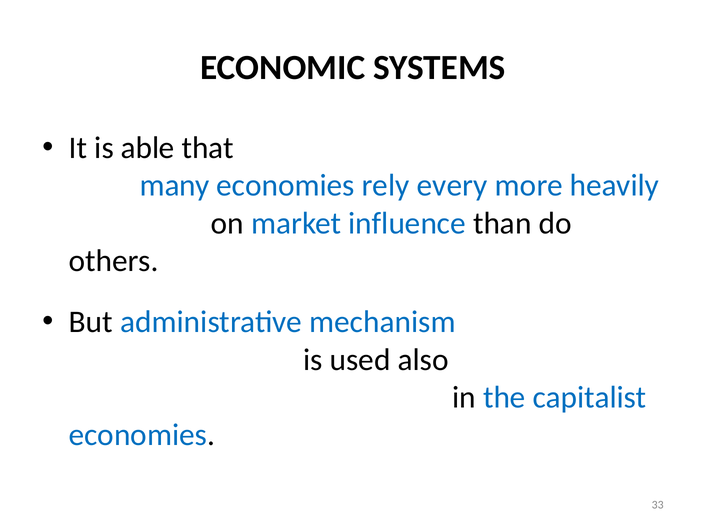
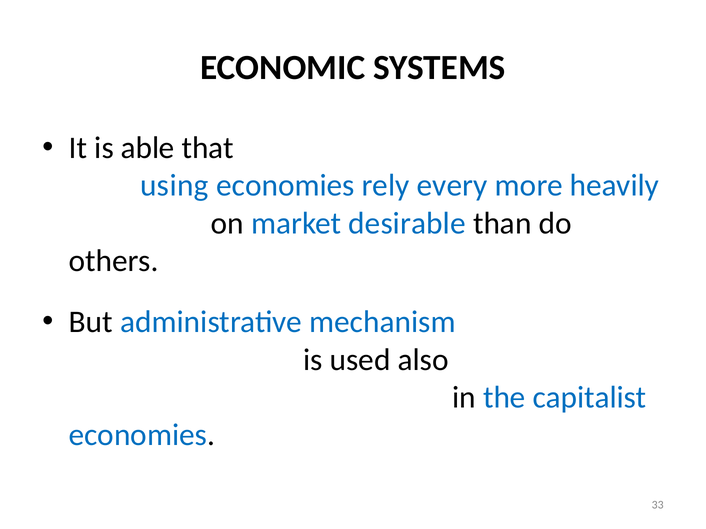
many: many -> using
influence: influence -> desirable
